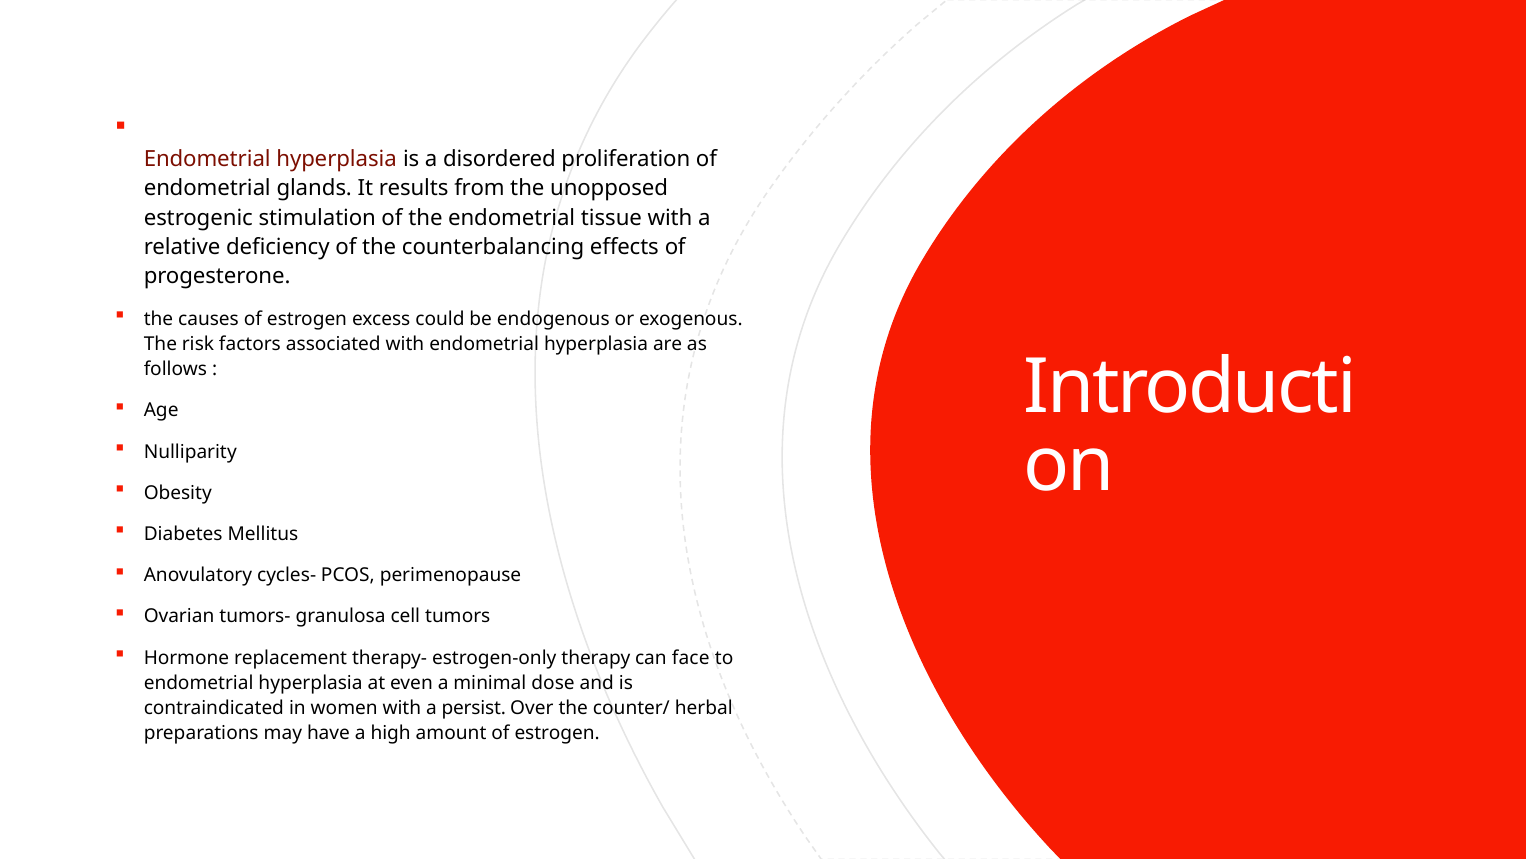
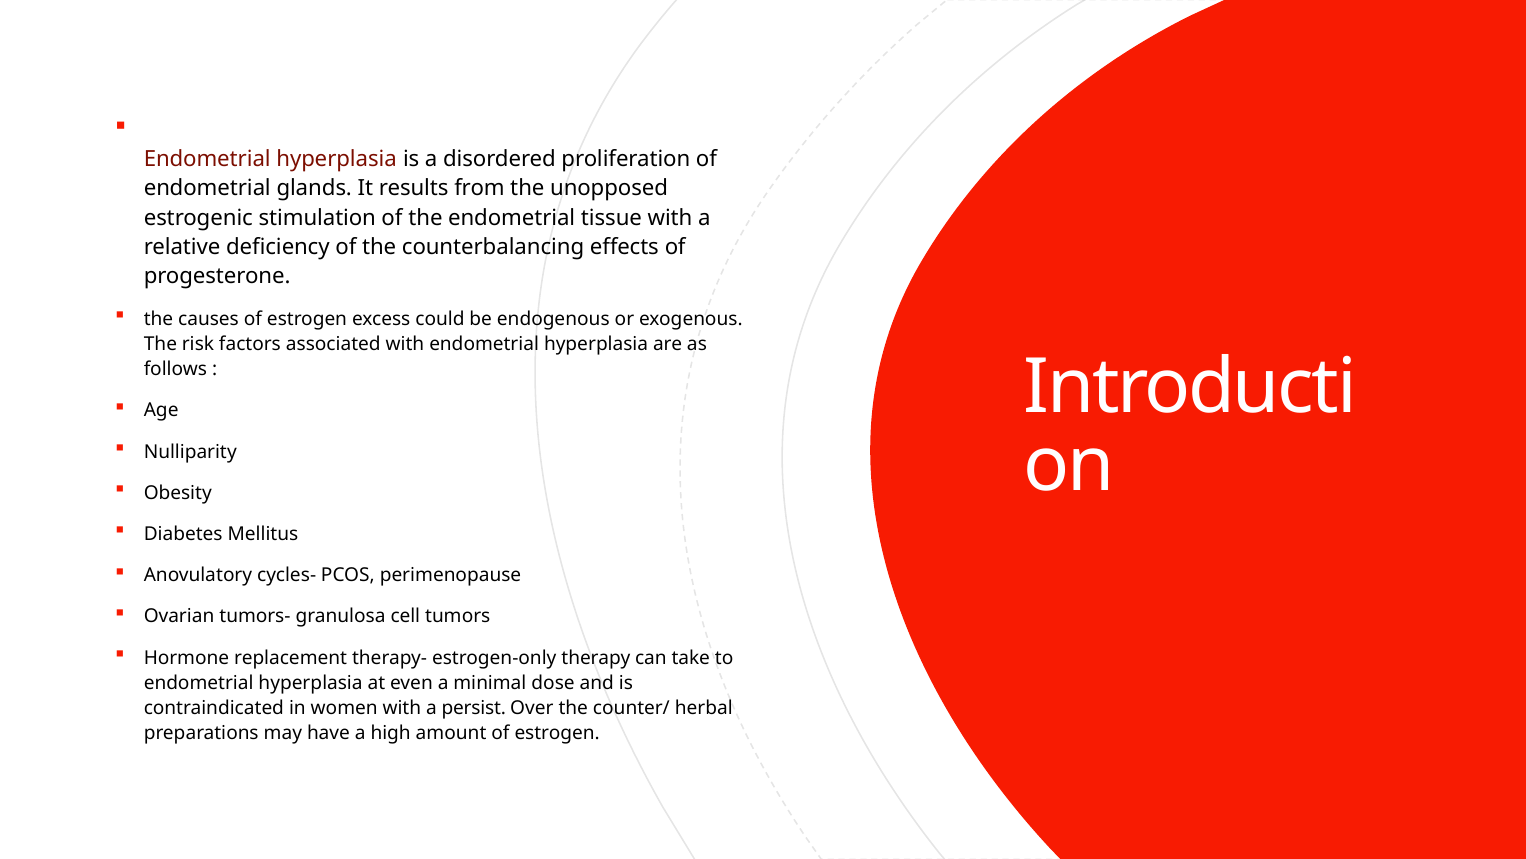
face: face -> take
